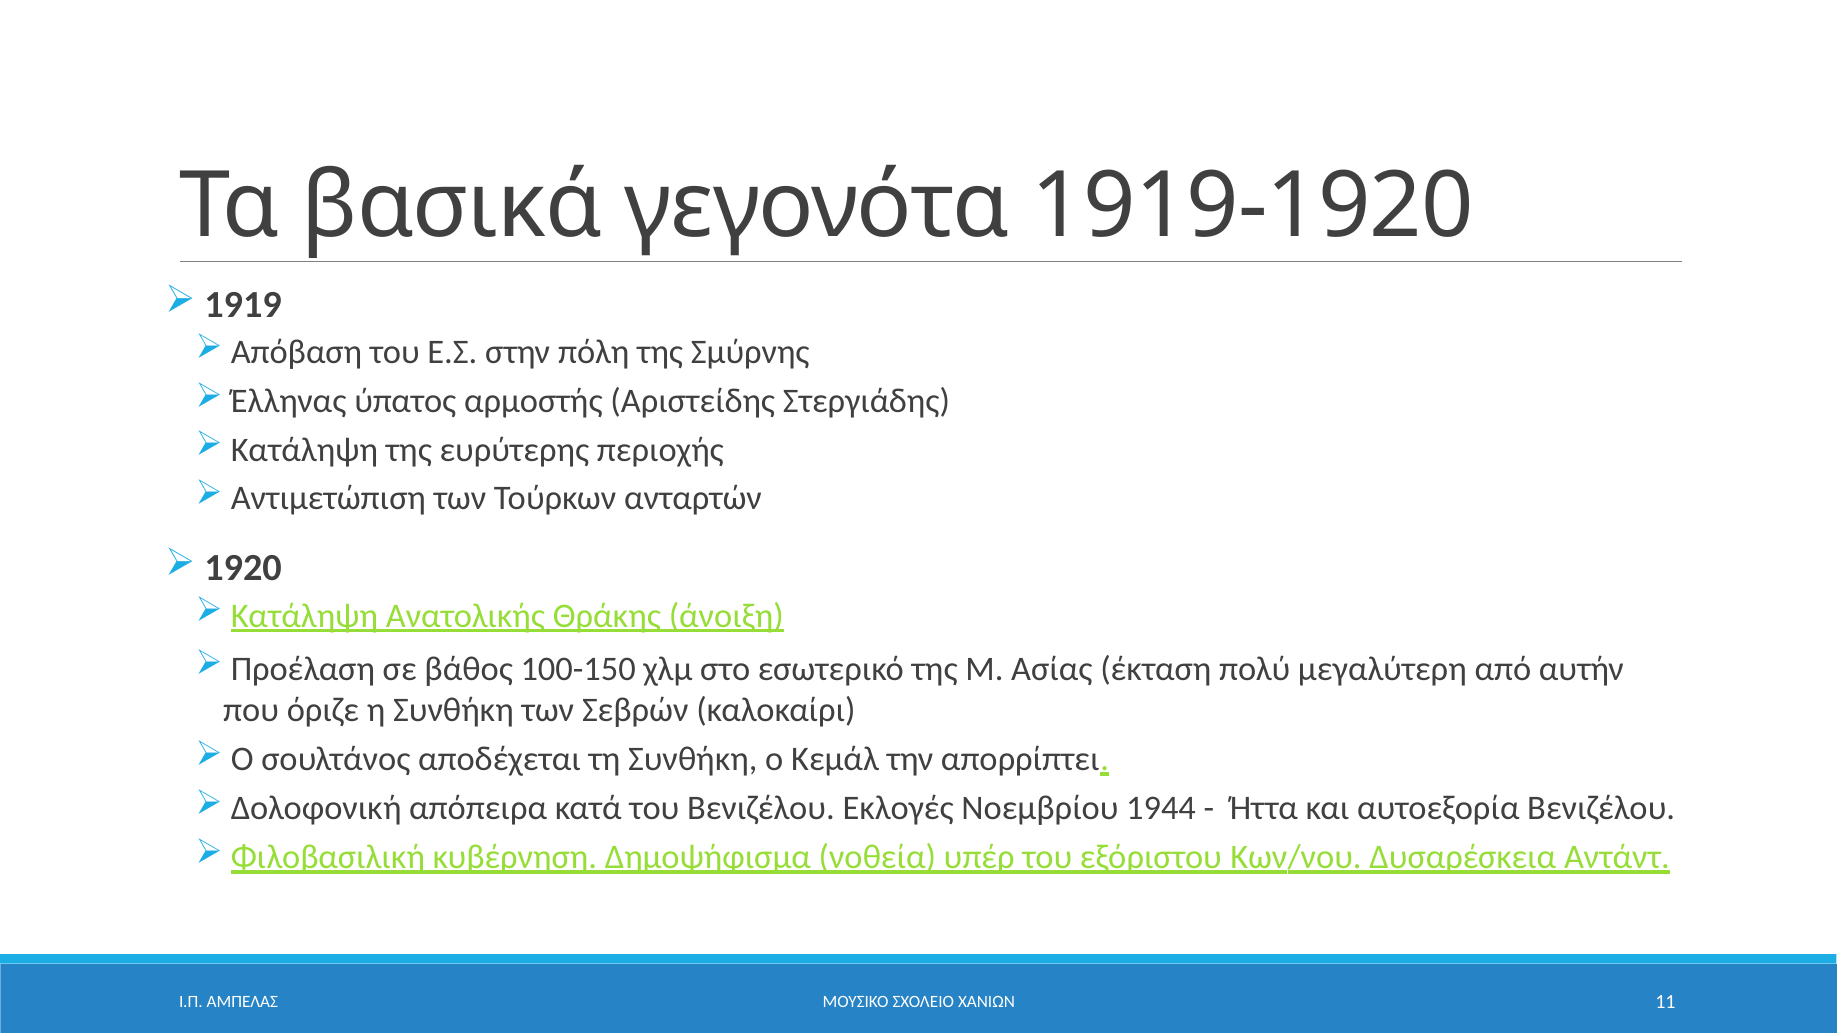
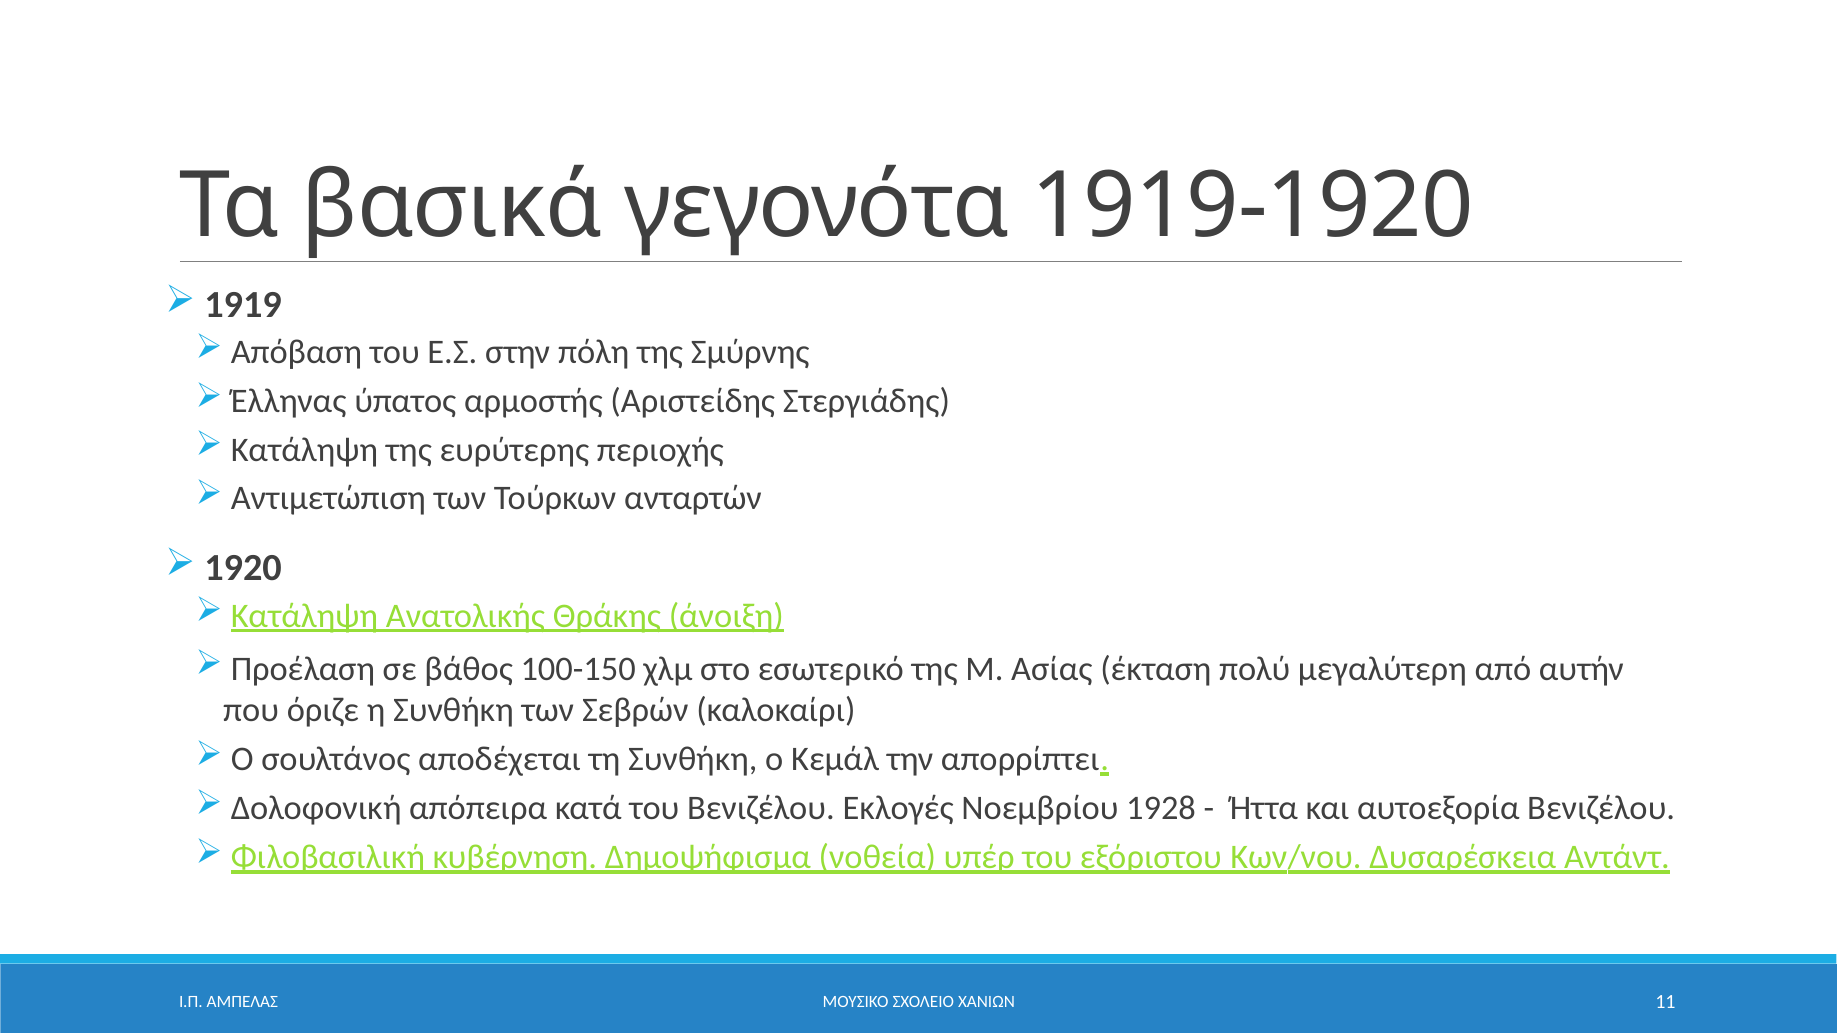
1944: 1944 -> 1928
